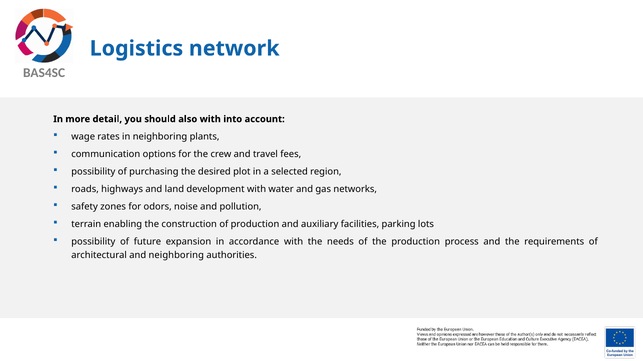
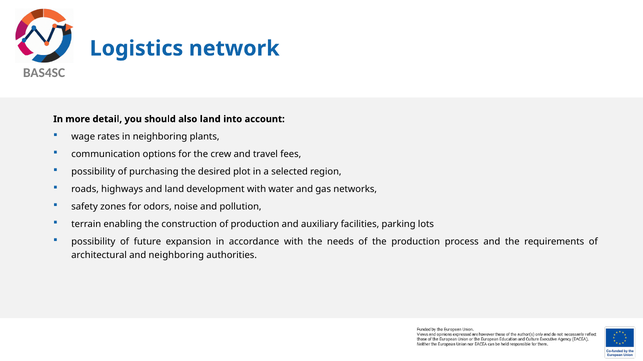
also with: with -> land
